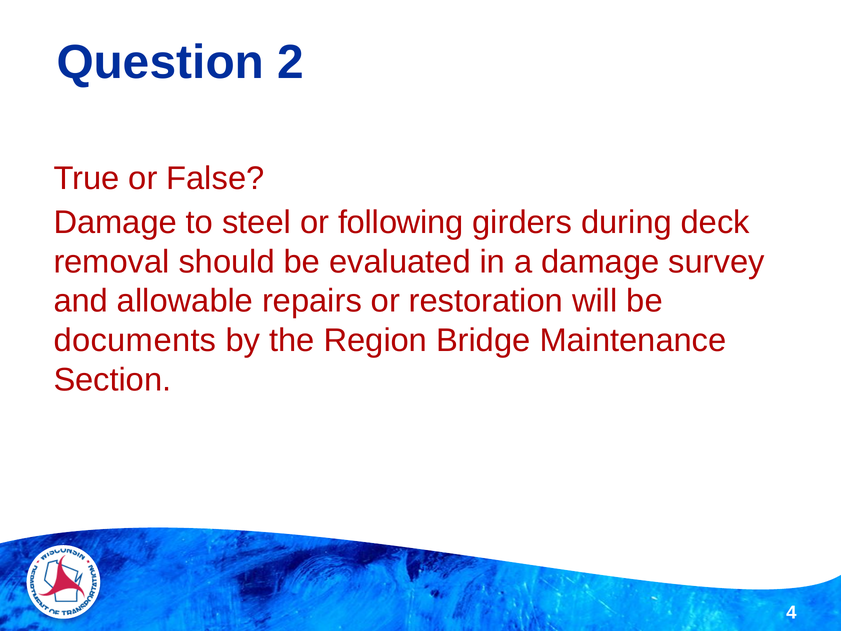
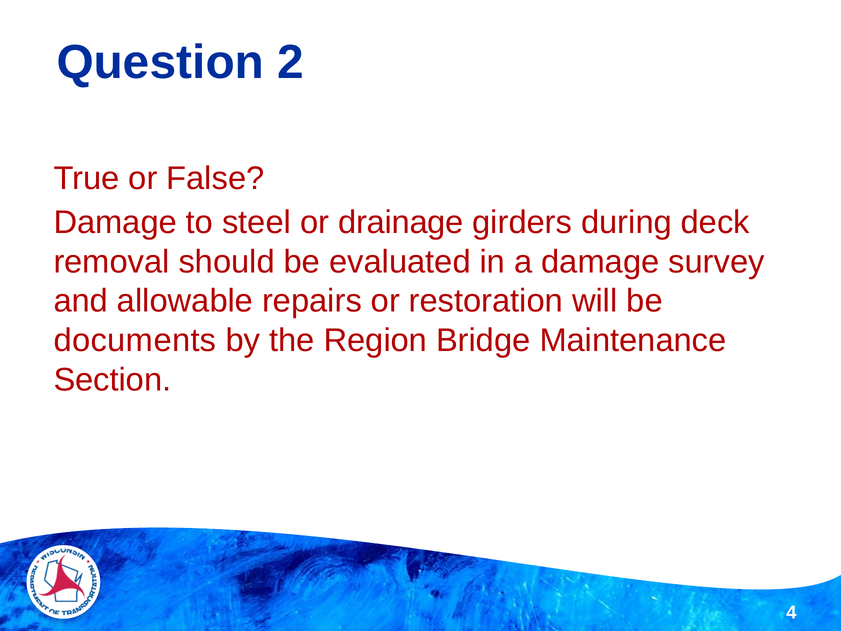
following: following -> drainage
